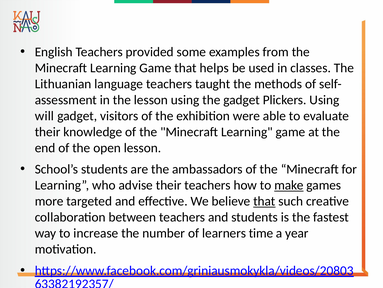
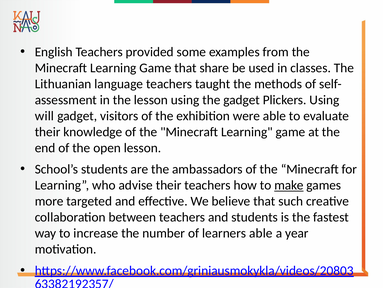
helps: helps -> share
that at (264, 201) underline: present -> none
learners time: time -> able
